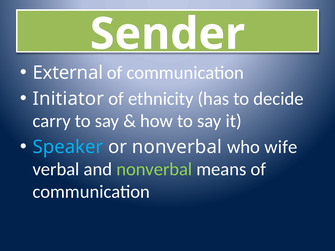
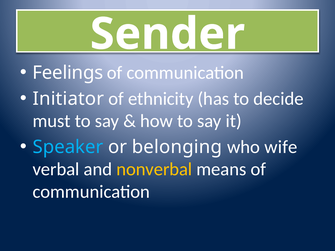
External: External -> Feelings
carry: carry -> must
or nonverbal: nonverbal -> belonging
nonverbal at (154, 170) colour: light green -> yellow
